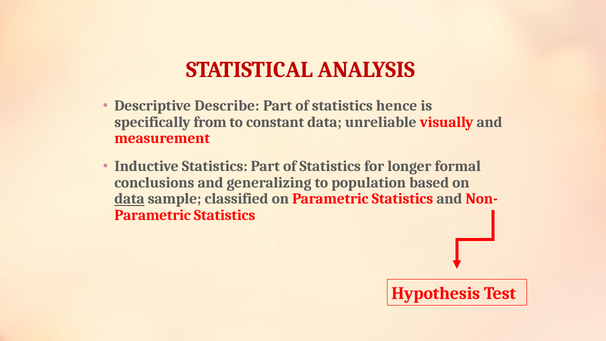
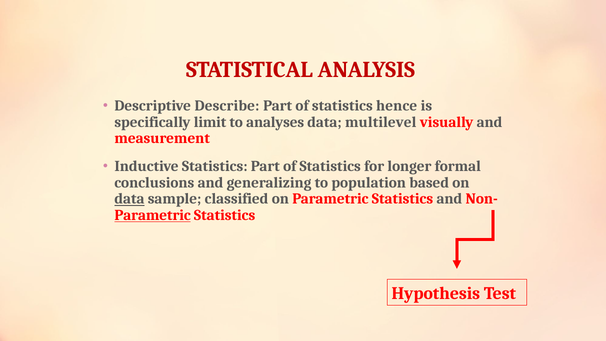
from: from -> limit
constant: constant -> analyses
unreliable: unreliable -> multilevel
Parametric at (153, 215) underline: none -> present
